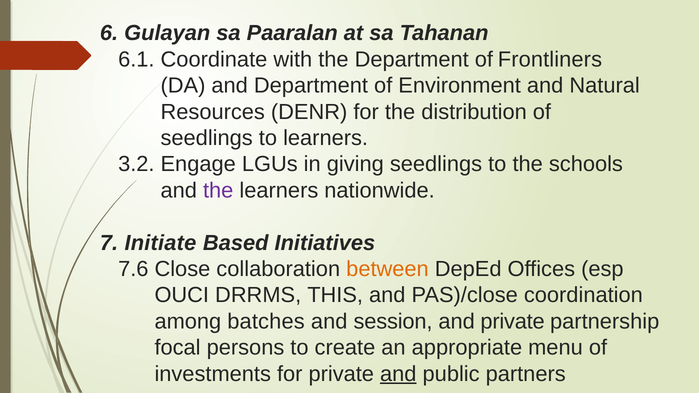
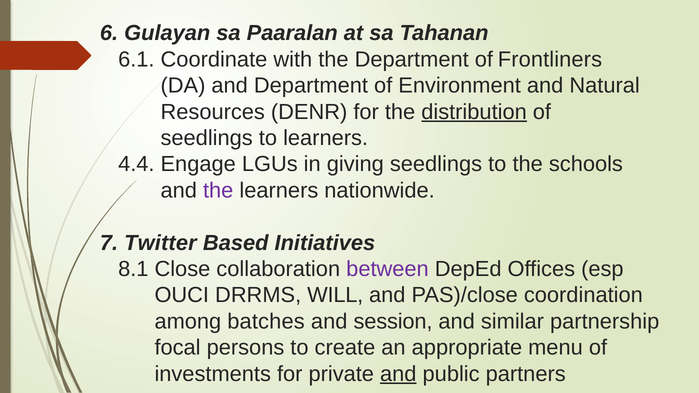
distribution underline: none -> present
3.2: 3.2 -> 4.4
Initiate: Initiate -> Twitter
7.6: 7.6 -> 8.1
between colour: orange -> purple
THIS: THIS -> WILL
and private: private -> similar
